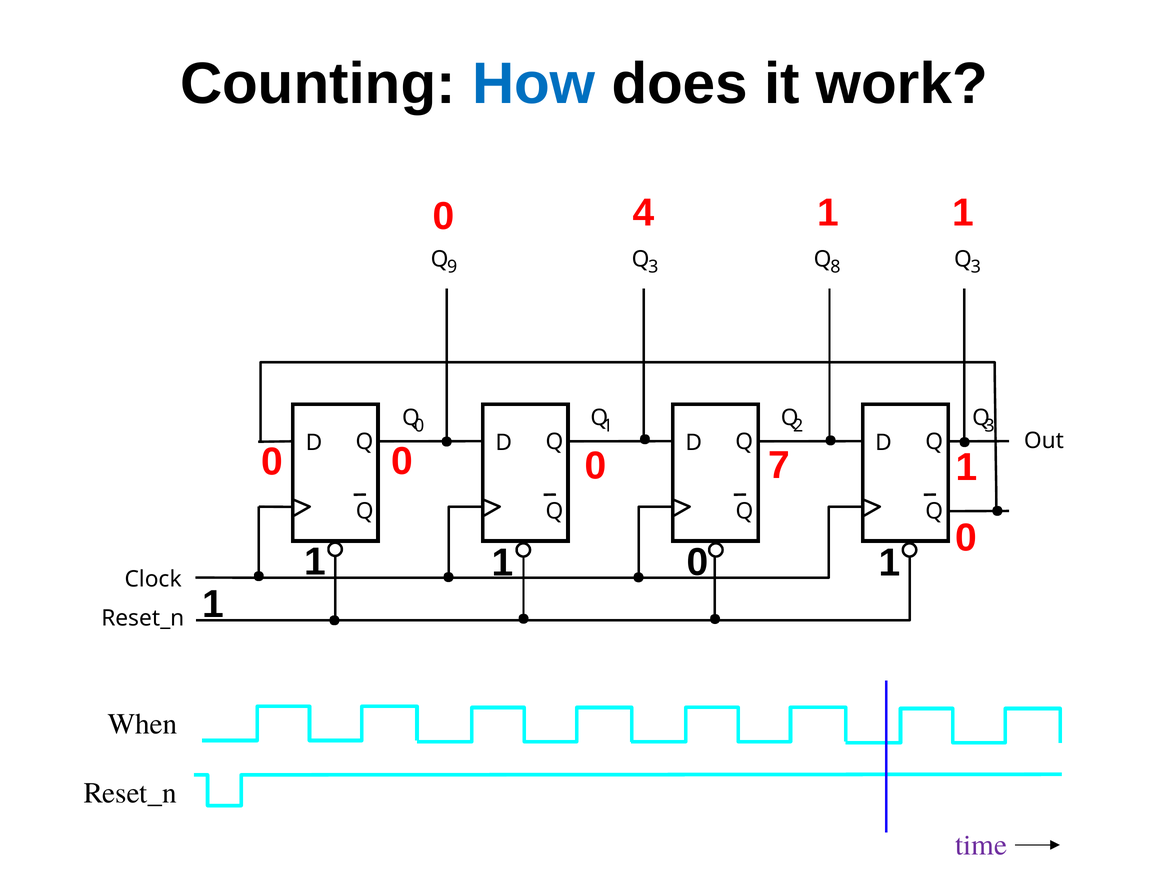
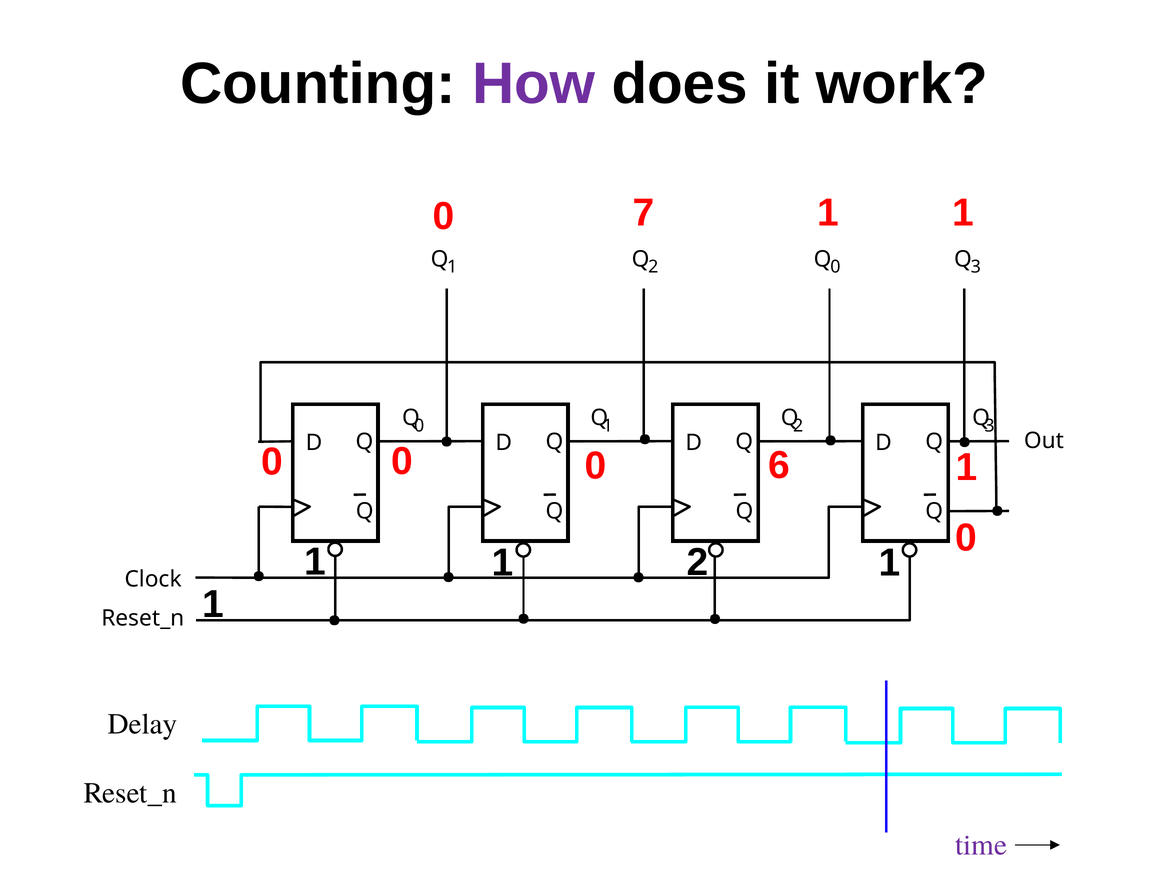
How colour: blue -> purple
4: 4 -> 7
9 at (452, 267): 9 -> 1
3 at (653, 267): 3 -> 2
8 at (835, 267): 8 -> 0
7: 7 -> 6
0 at (698, 562): 0 -> 2
When: When -> Delay
